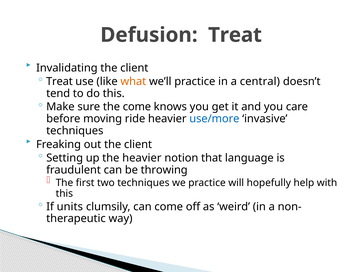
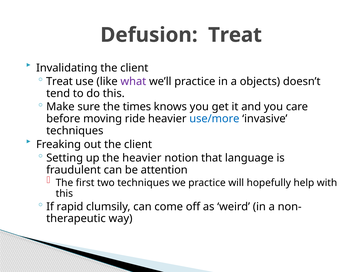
what colour: orange -> purple
central: central -> objects
the come: come -> times
throwing: throwing -> attention
units: units -> rapid
